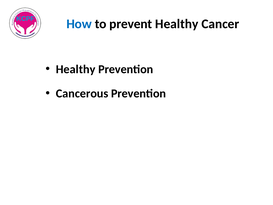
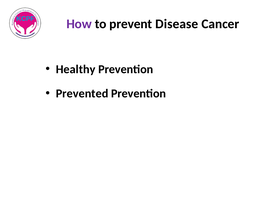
How colour: blue -> purple
prevent Healthy: Healthy -> Disease
Cancerous: Cancerous -> Prevented
